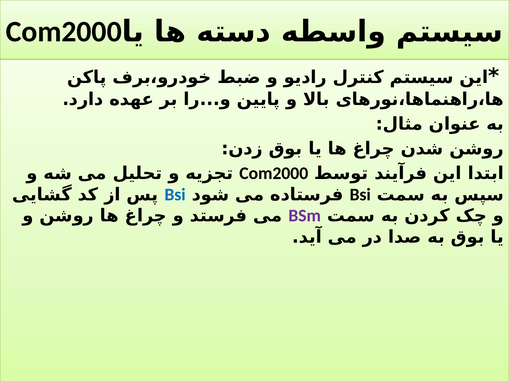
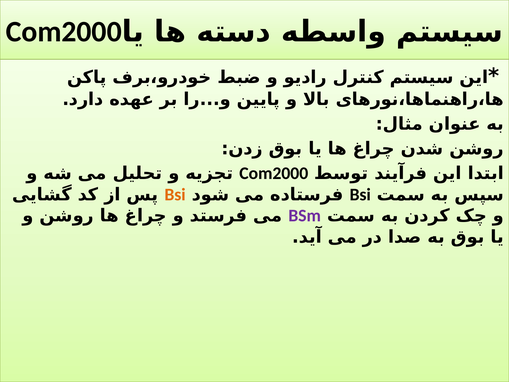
Bsi at (175, 195) colour: blue -> orange
